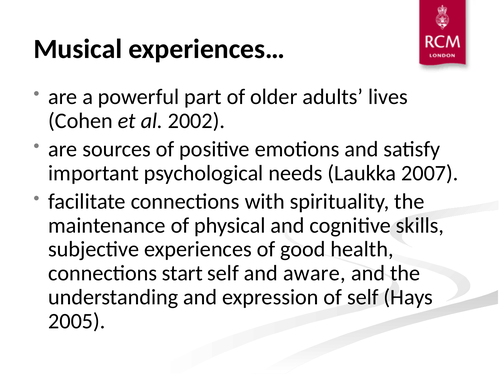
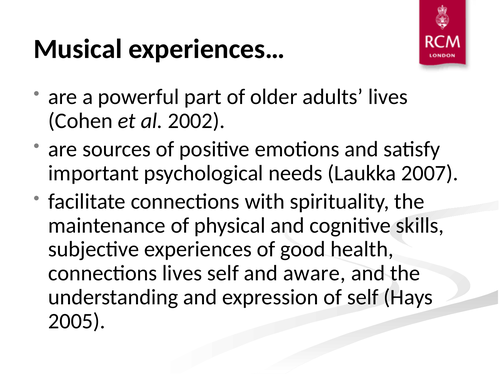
connections start: start -> lives
